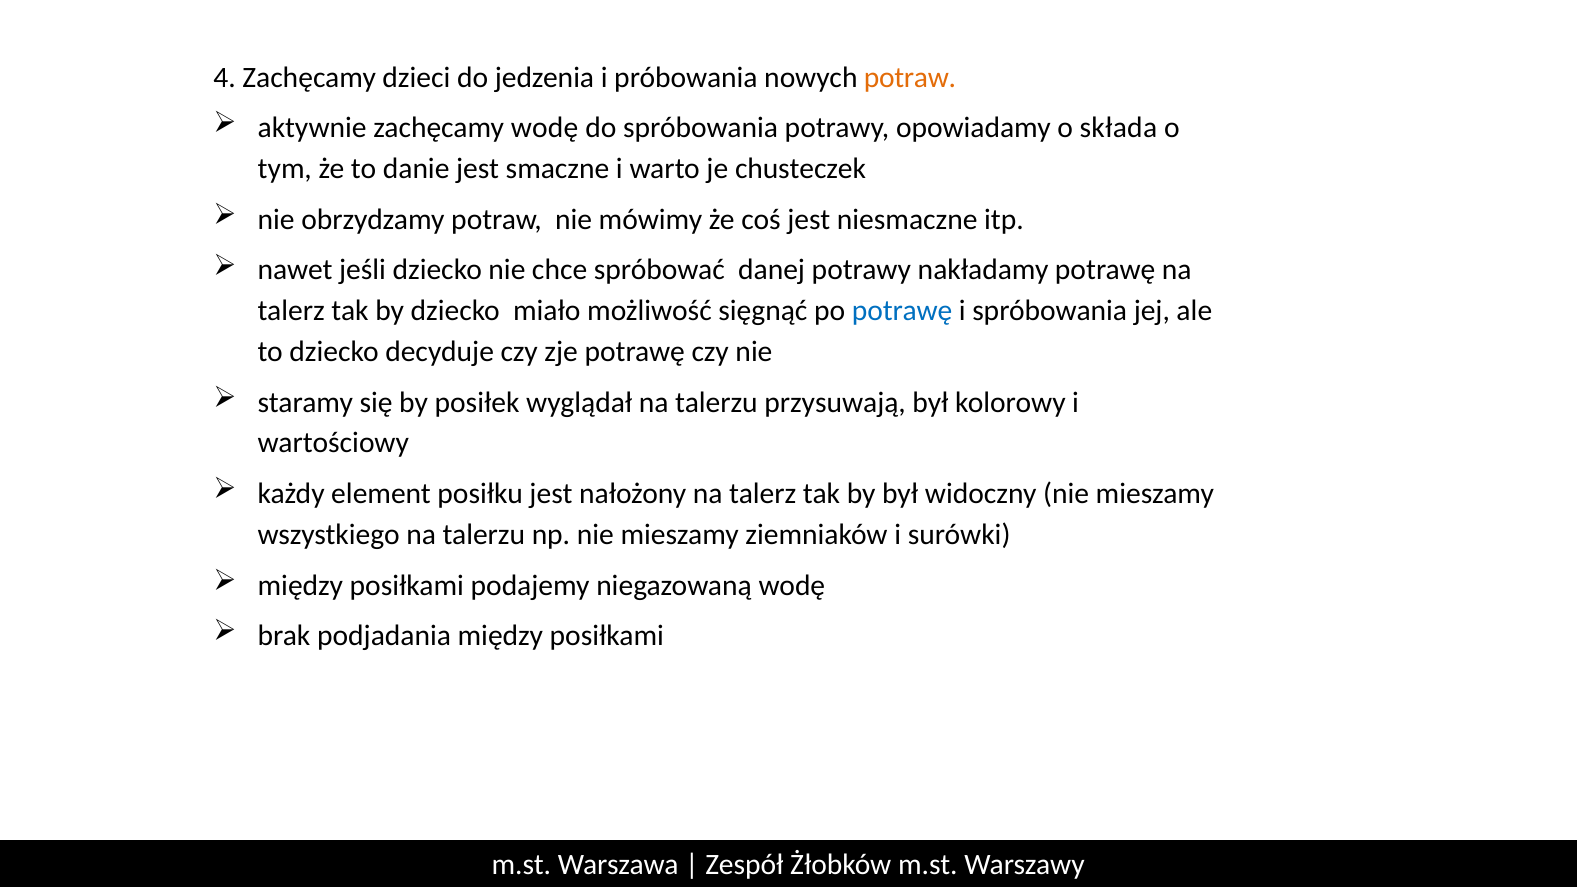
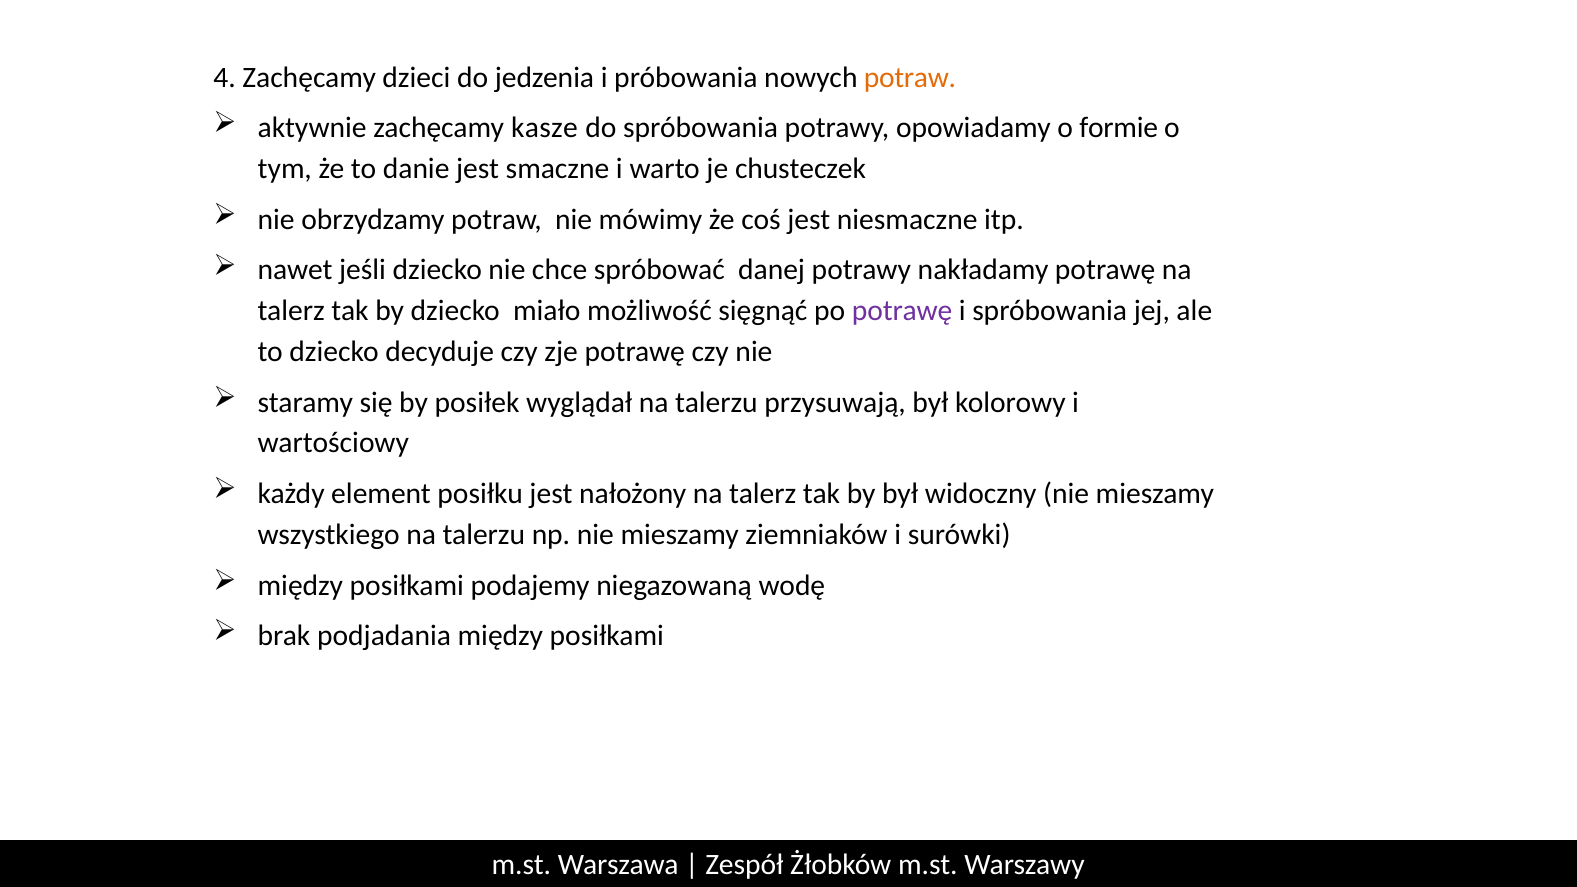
zachęcamy wodę: wodę -> kasze
składa: składa -> formie
potrawę at (902, 311) colour: blue -> purple
